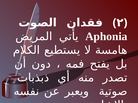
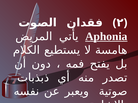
Aphonia underline: none -> present
